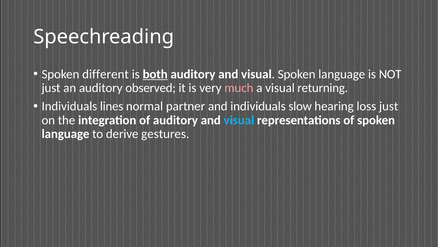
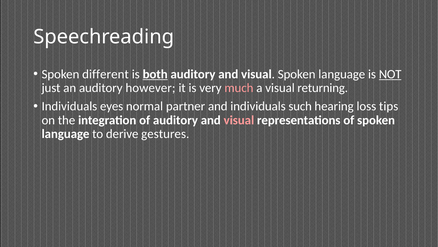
NOT underline: none -> present
observed: observed -> however
lines: lines -> eyes
slow: slow -> such
loss just: just -> tips
visual at (239, 120) colour: light blue -> pink
